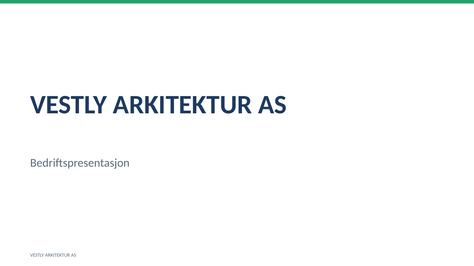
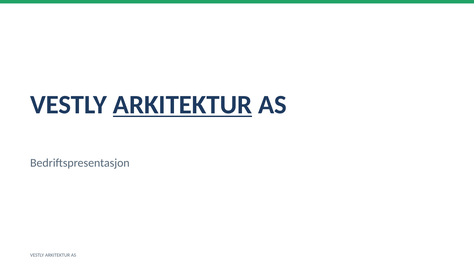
ARKITEKTUR at (183, 105) underline: none -> present
